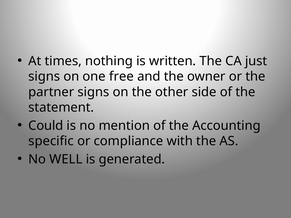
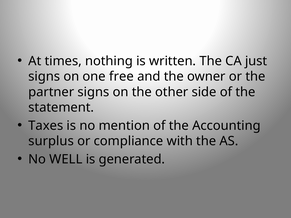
Could: Could -> Taxes
specific: specific -> surplus
